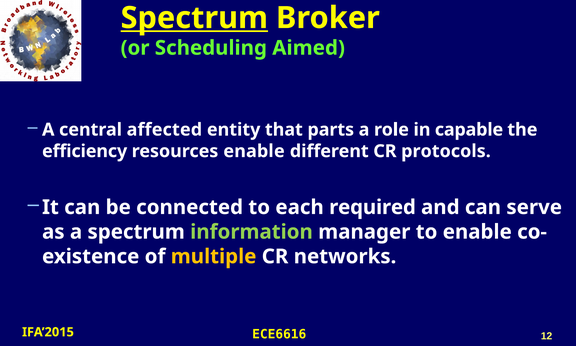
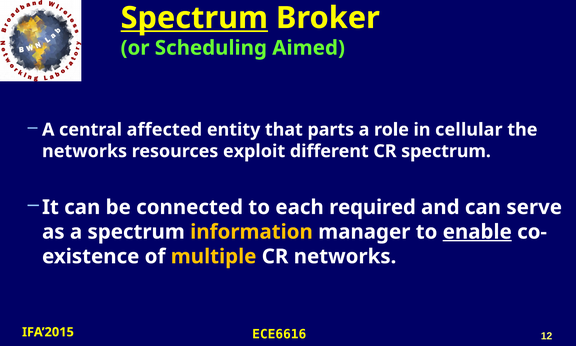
capable: capable -> cellular
efficiency at (85, 151): efficiency -> networks
resources enable: enable -> exploit
CR protocols: protocols -> spectrum
information colour: light green -> yellow
enable at (477, 232) underline: none -> present
